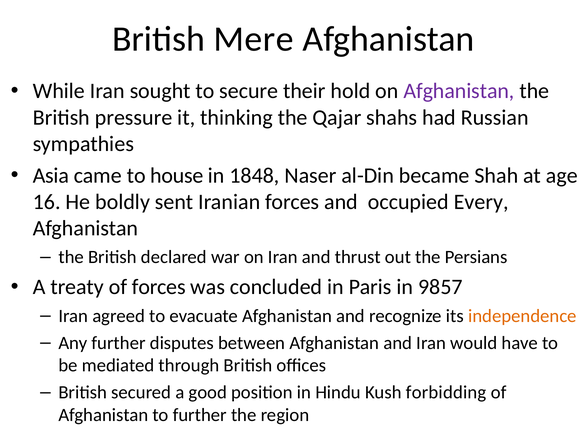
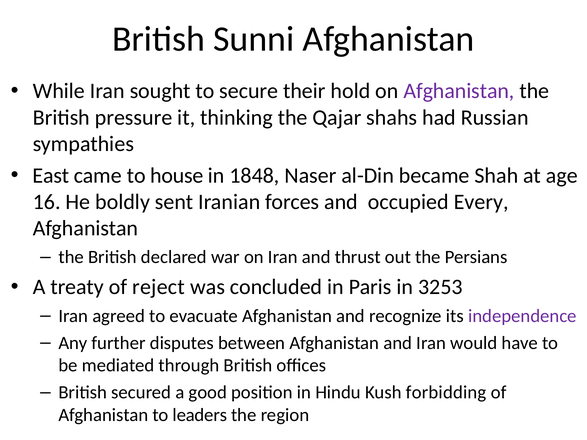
Mere: Mere -> Sunni
Asia: Asia -> East
of forces: forces -> reject
9857: 9857 -> 3253
independence colour: orange -> purple
to further: further -> leaders
